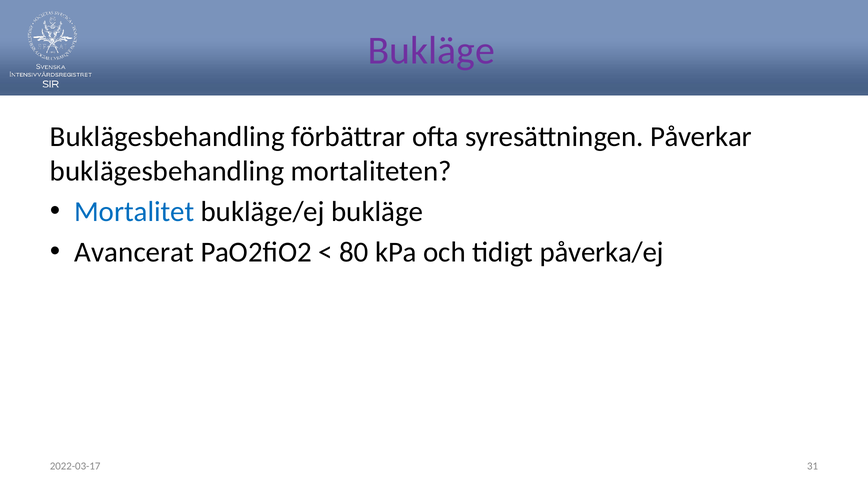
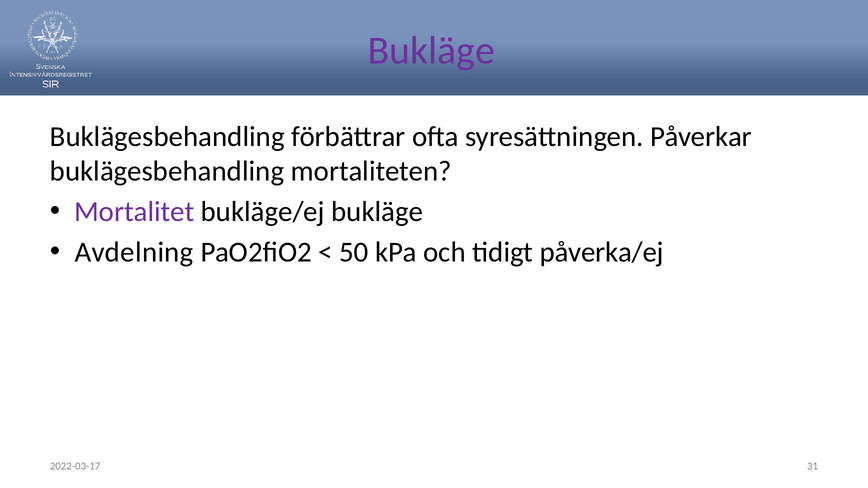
Mortalitet colour: blue -> purple
Avancerat: Avancerat -> Avdelning
80: 80 -> 50
